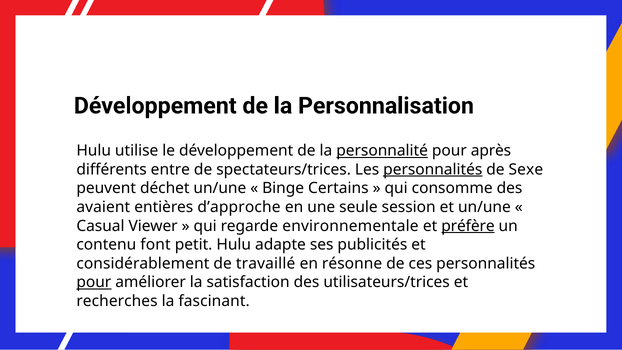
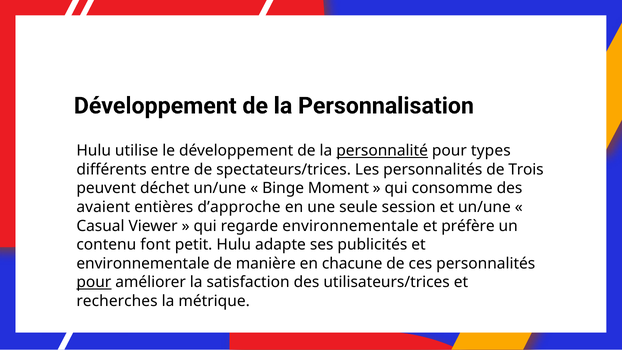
après: après -> types
personnalités at (433, 169) underline: present -> none
Sexe: Sexe -> Trois
Certains: Certains -> Moment
préfère underline: present -> none
considérablement at (143, 263): considérablement -> environnementale
travaillé: travaillé -> manière
résonne: résonne -> chacune
fascinant: fascinant -> métrique
